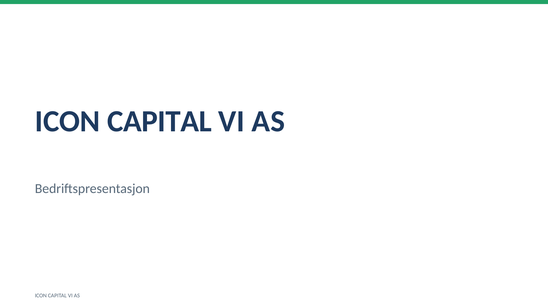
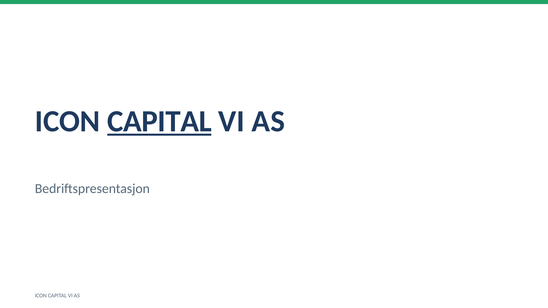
CAPITAL at (159, 122) underline: none -> present
